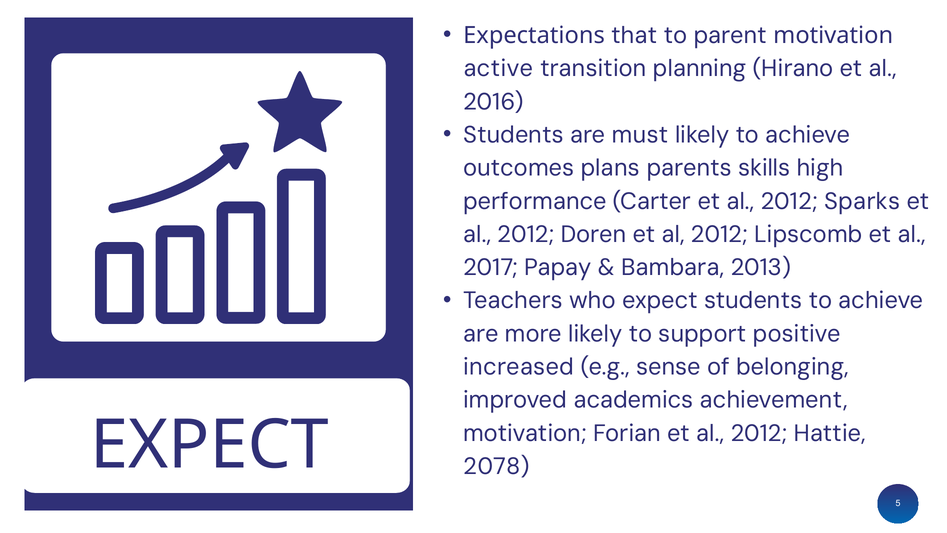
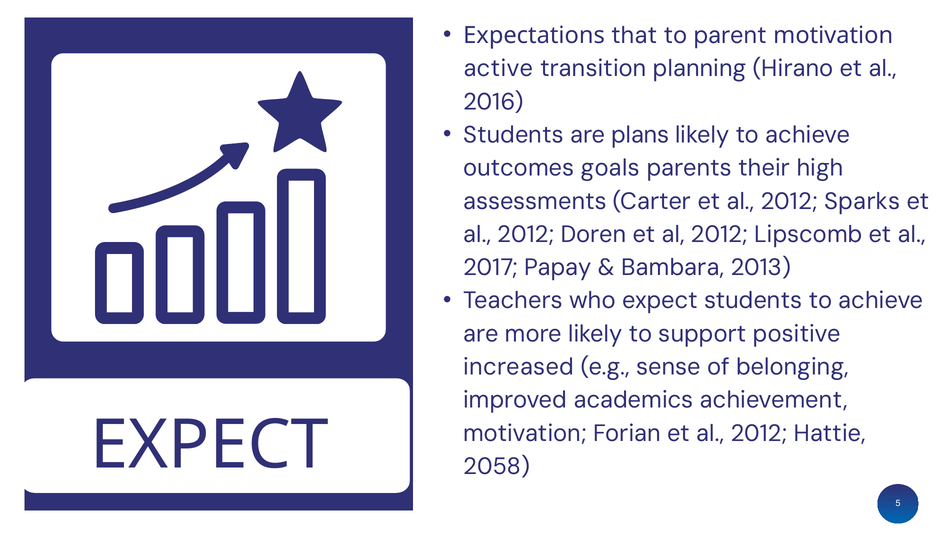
must: must -> plans
plans: plans -> goals
skills: skills -> their
performance: performance -> assessments
2078: 2078 -> 2058
